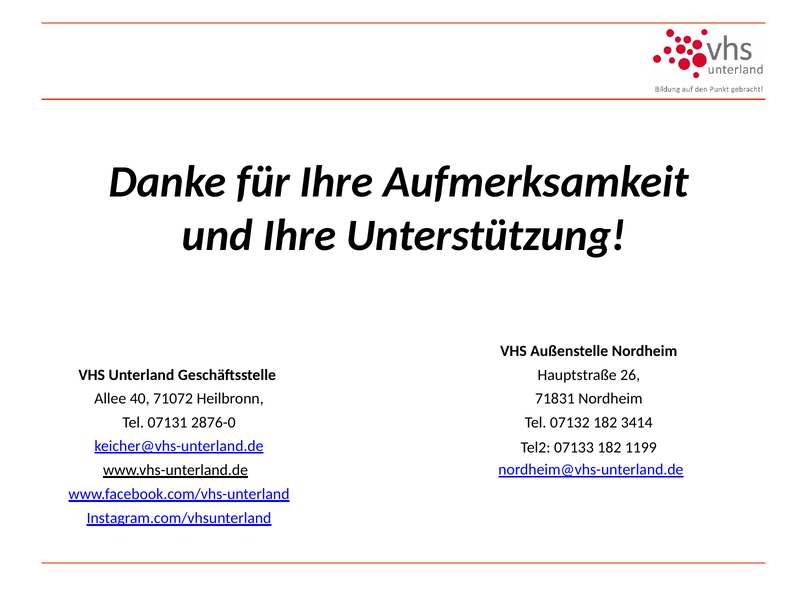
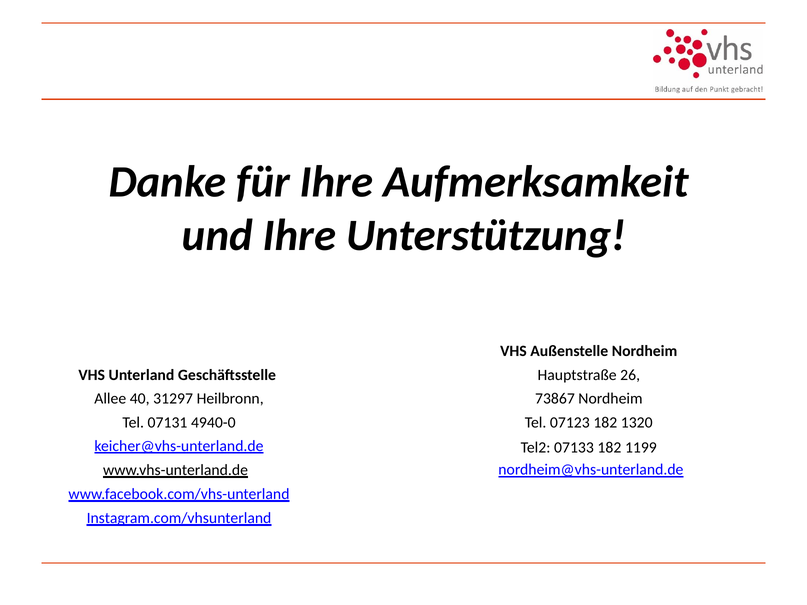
71072: 71072 -> 31297
71831: 71831 -> 73867
2876-0: 2876-0 -> 4940-0
07132: 07132 -> 07123
3414: 3414 -> 1320
